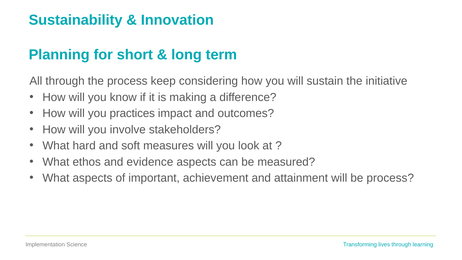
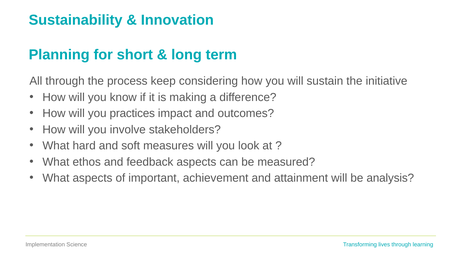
evidence: evidence -> feedback
be process: process -> analysis
